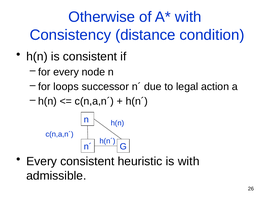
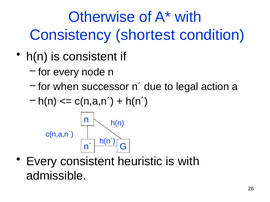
distance: distance -> shortest
loops: loops -> when
